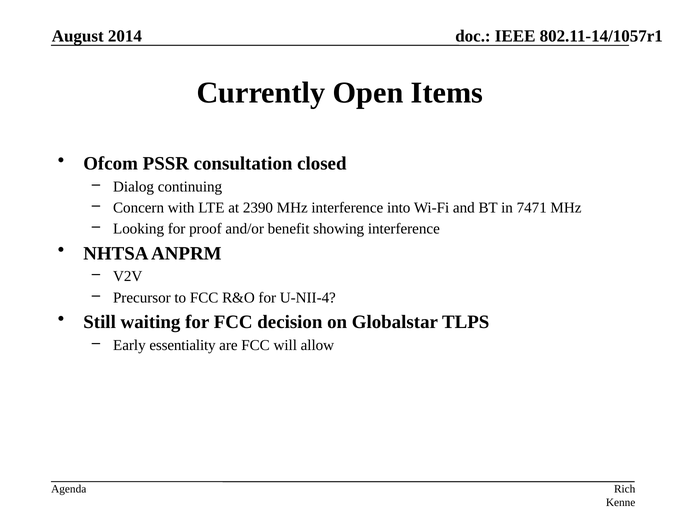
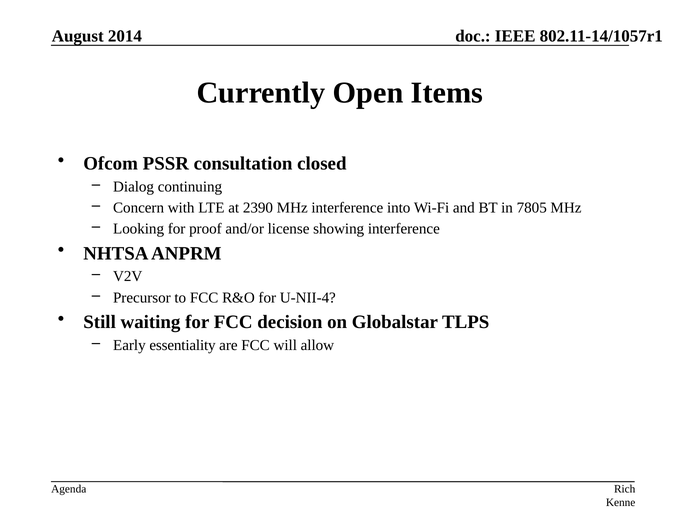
7471: 7471 -> 7805
benefit: benefit -> license
